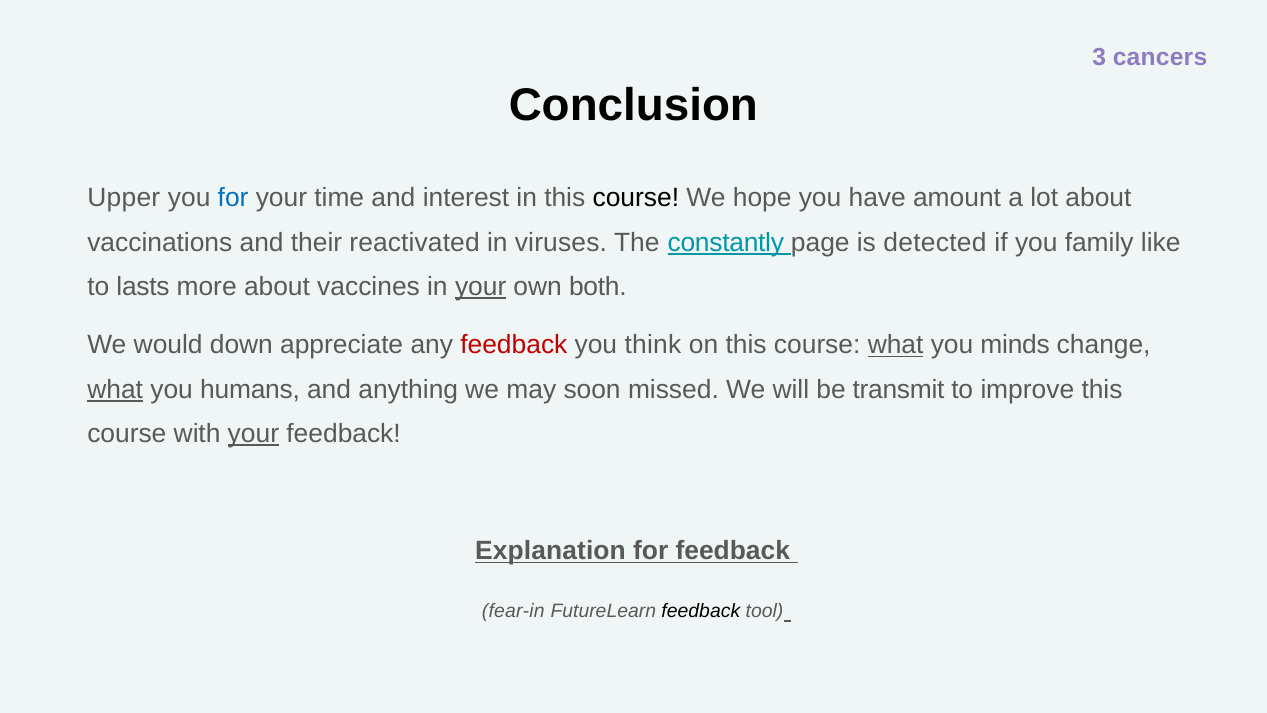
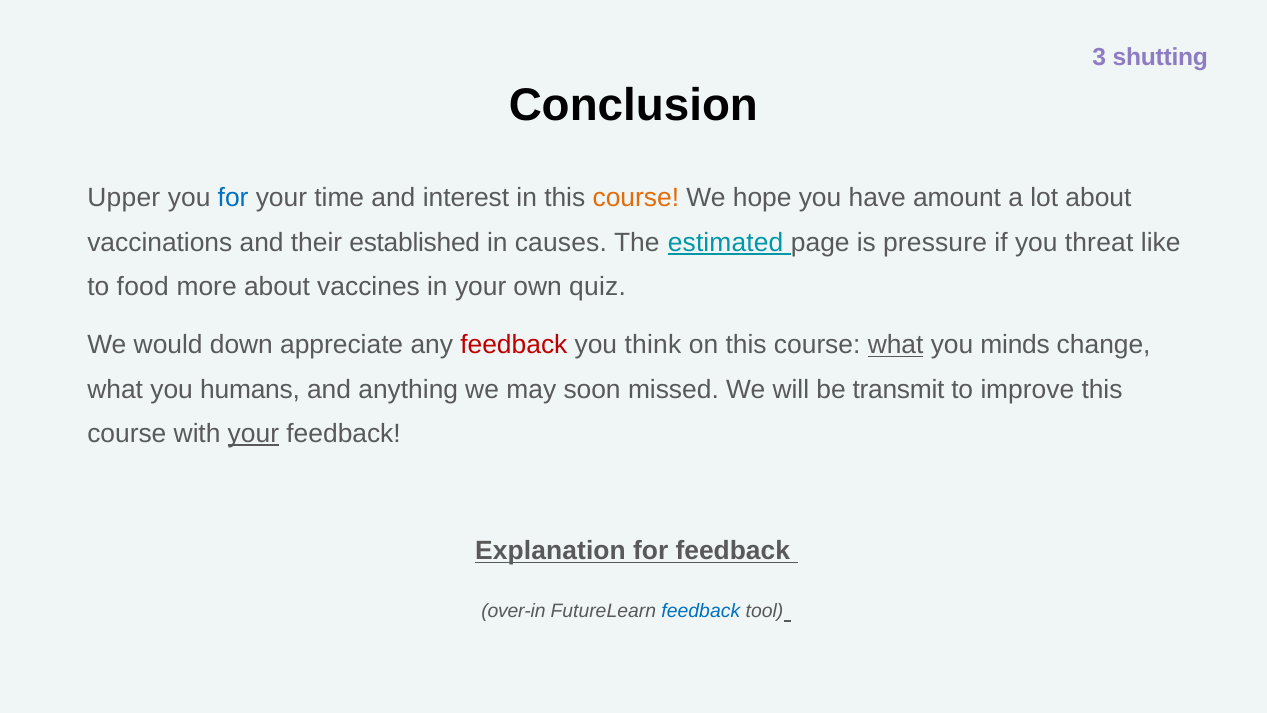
cancers: cancers -> shutting
course at (636, 198) colour: black -> orange
reactivated: reactivated -> established
viruses: viruses -> causes
constantly: constantly -> estimated
detected: detected -> pressure
family: family -> threat
lasts: lasts -> food
your at (481, 287) underline: present -> none
both: both -> quiz
what at (115, 389) underline: present -> none
fear-in: fear-in -> over-in
feedback at (701, 611) colour: black -> blue
